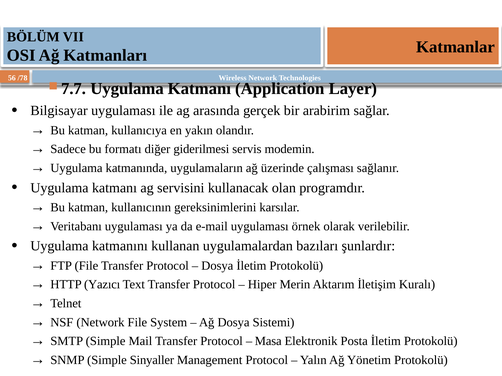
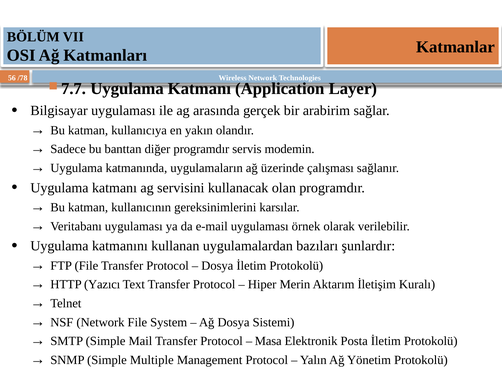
formatı: formatı -> banttan
diğer giderilmesi: giderilmesi -> programdır
Sinyaller: Sinyaller -> Multiple
